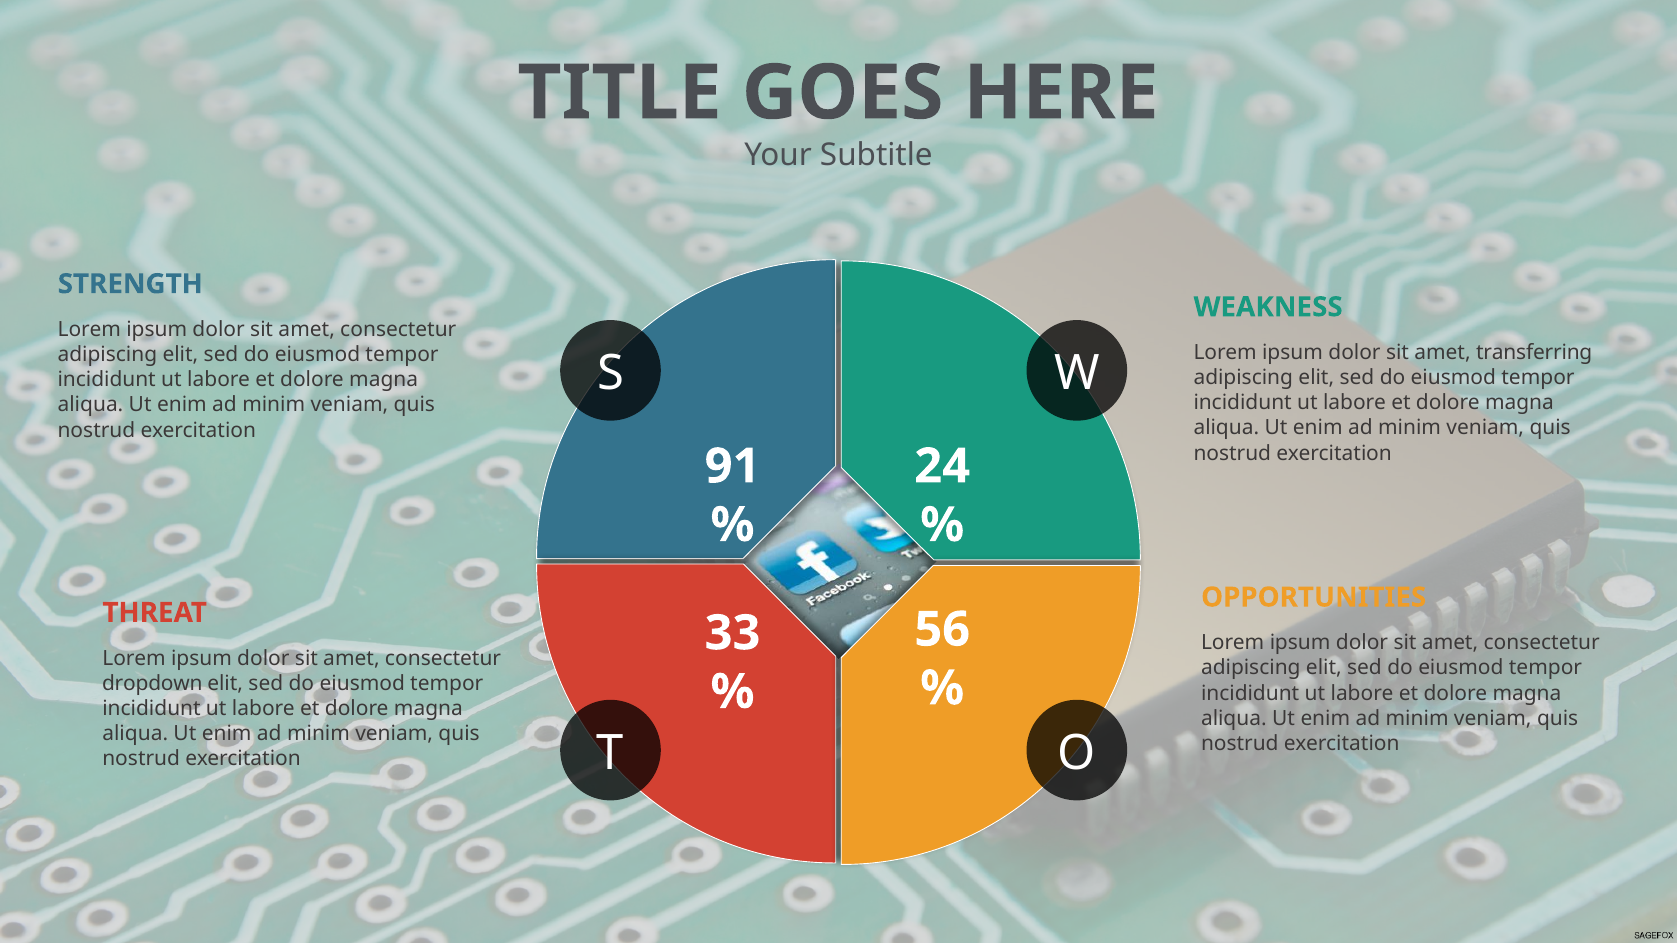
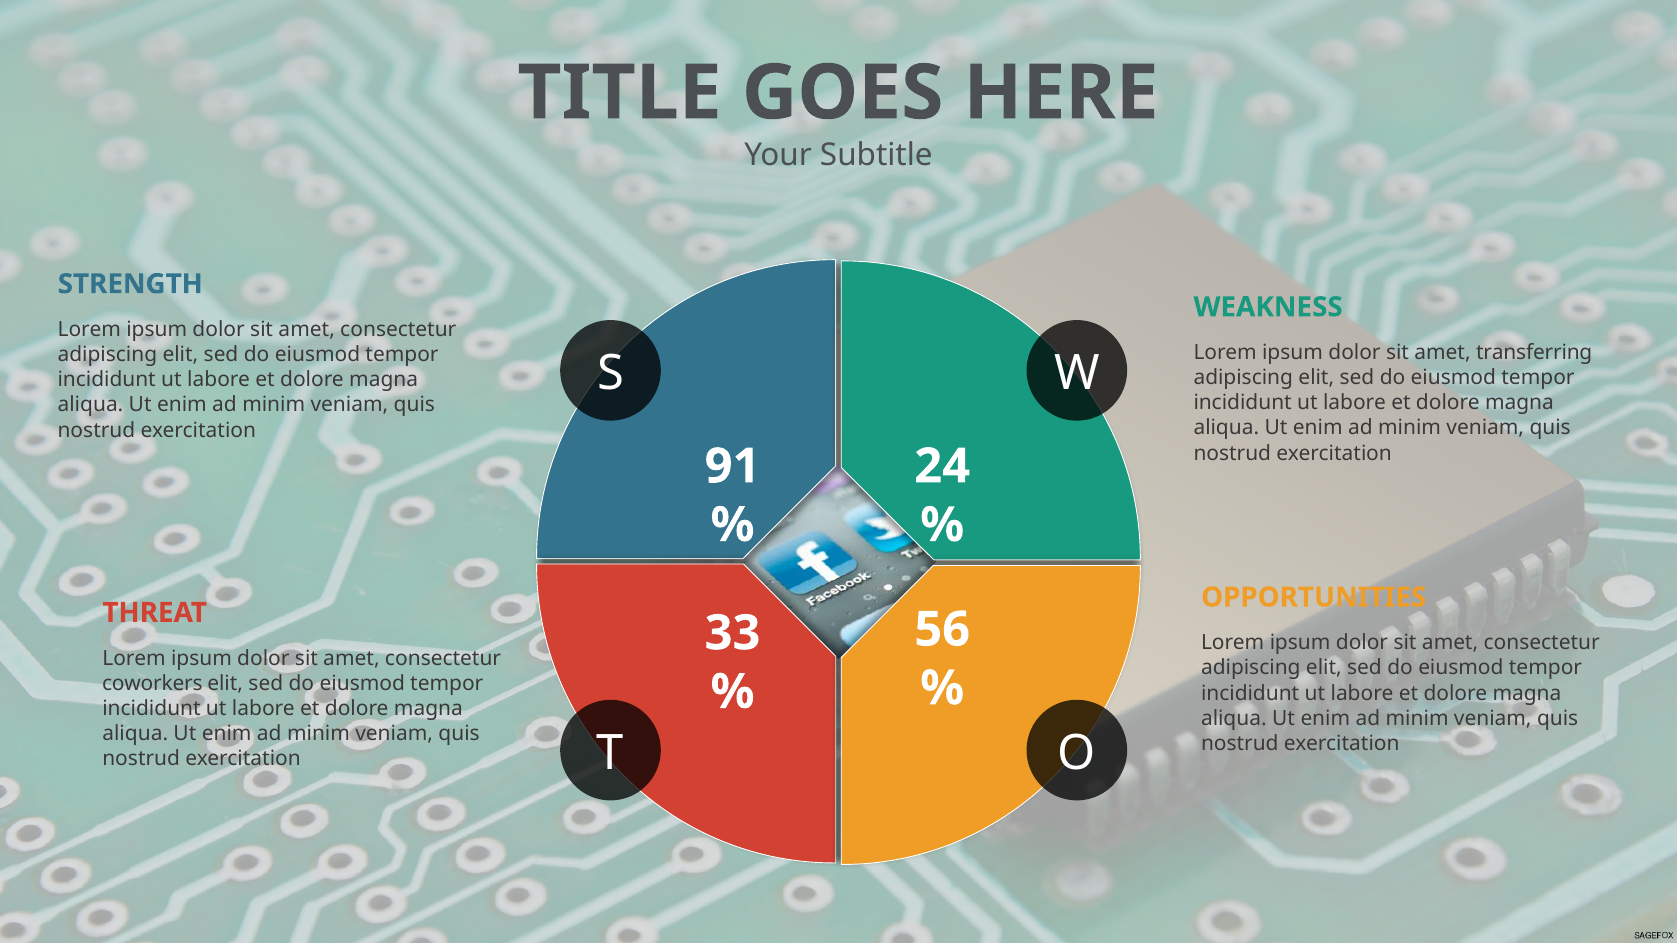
dropdown: dropdown -> coworkers
